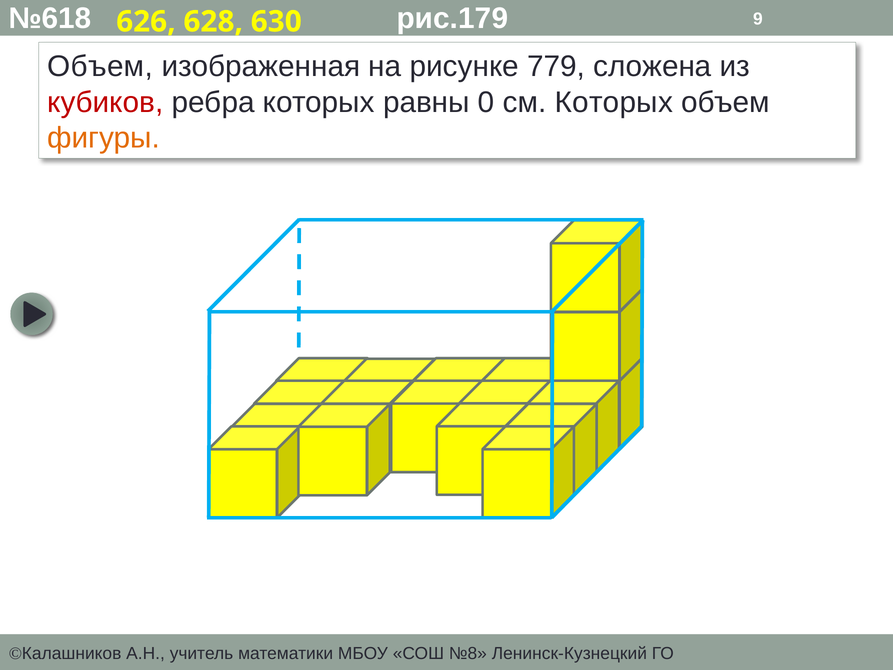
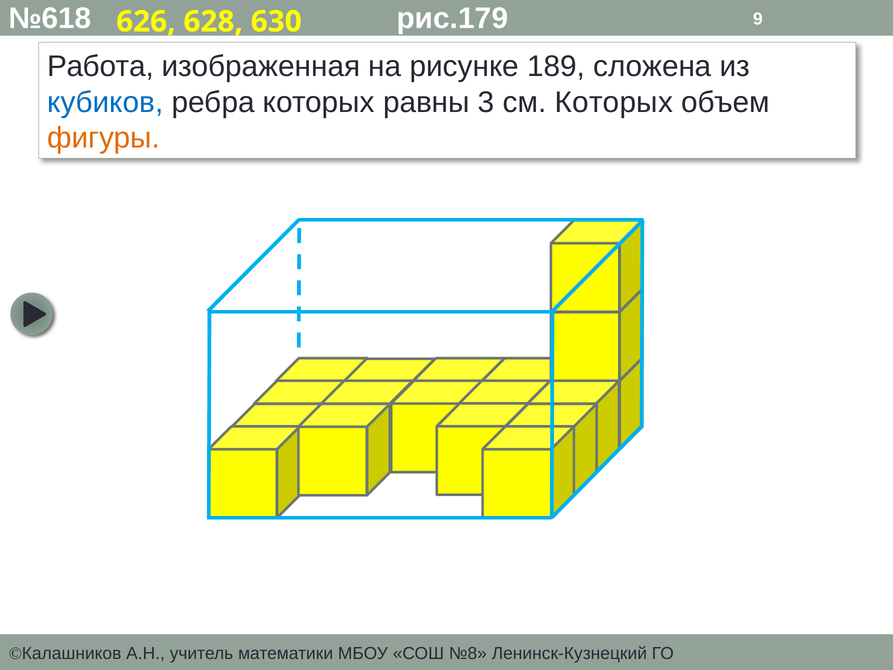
Объем at (100, 67): Объем -> Работа
779: 779 -> 189
кубиков colour: red -> blue
0: 0 -> 3
